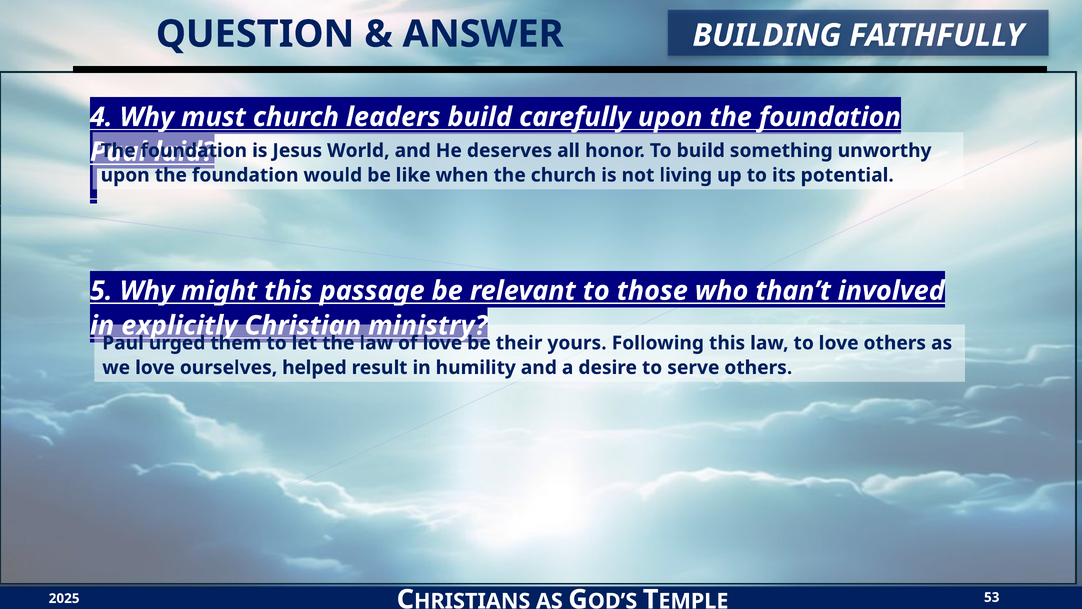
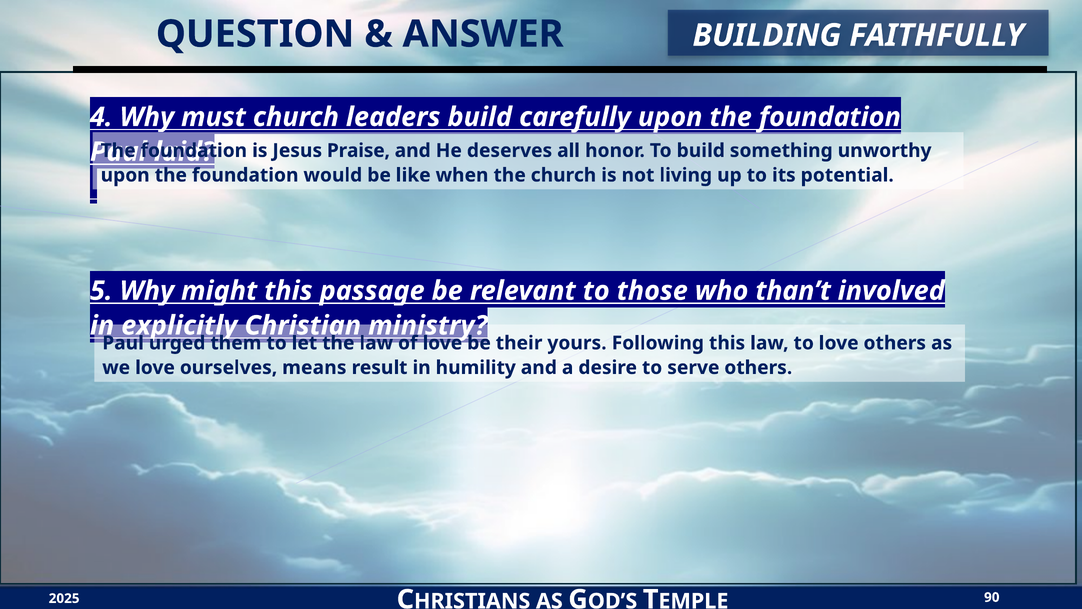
World: World -> Praise
helped: helped -> means
53: 53 -> 90
